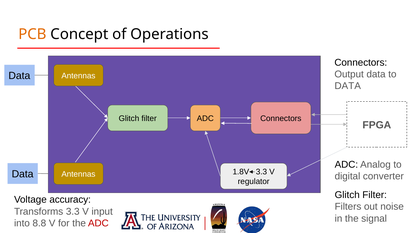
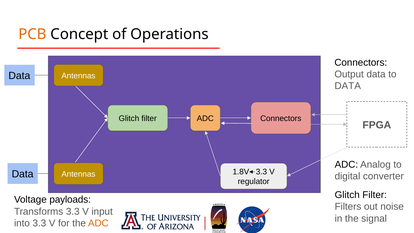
accuracy: accuracy -> payloads
into 8.8: 8.8 -> 3.3
ADC at (98, 223) colour: red -> orange
